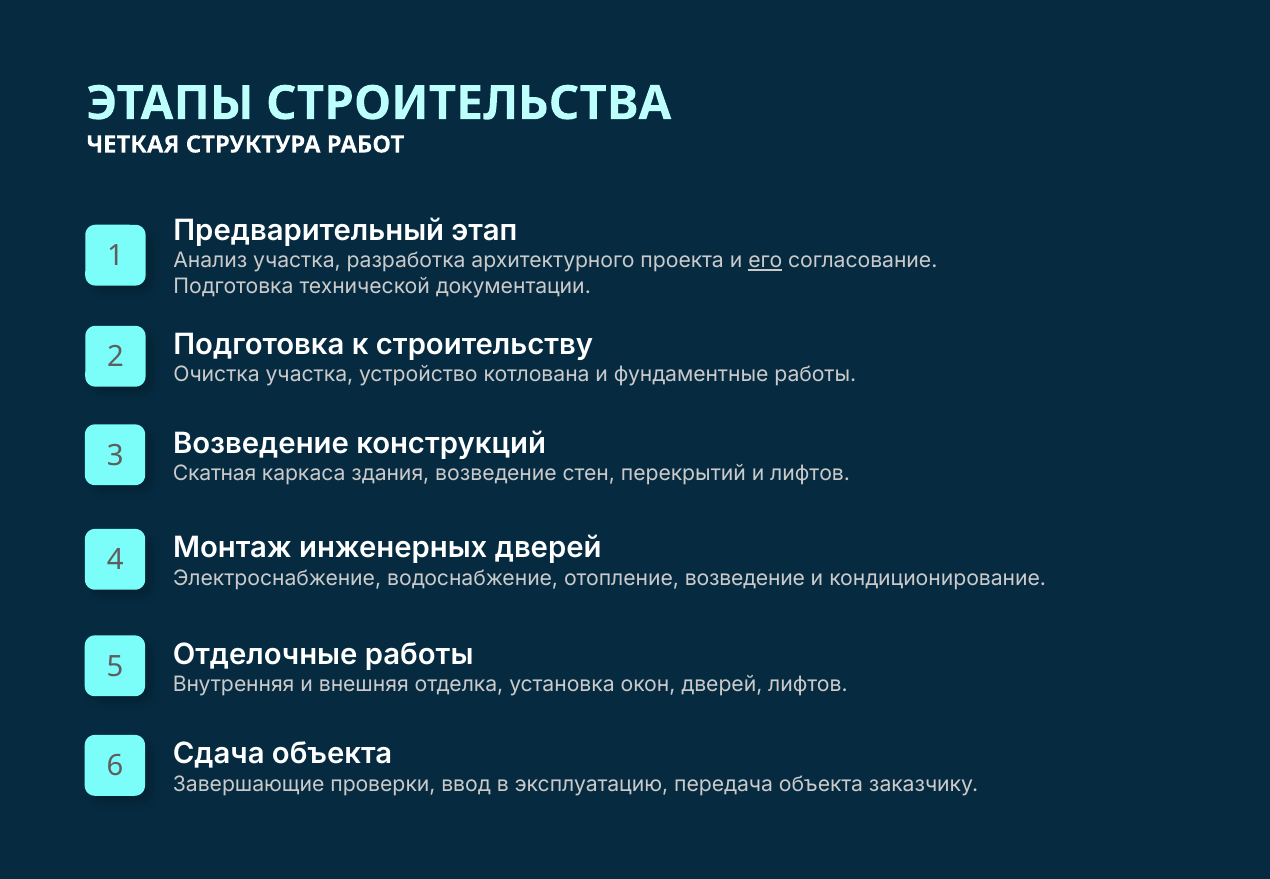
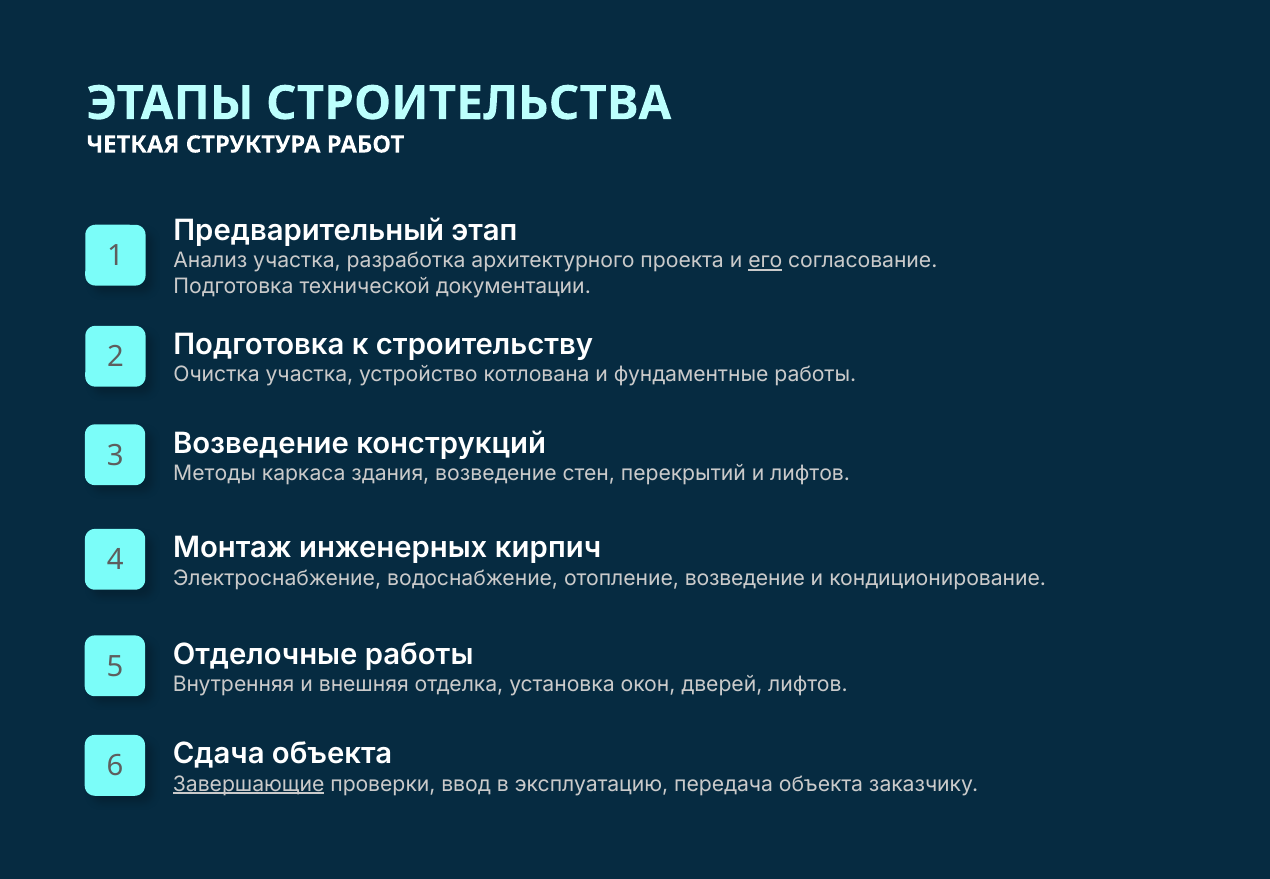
Скатная: Скатная -> Методы
инженерных дверей: дверей -> кирпич
Завершающие underline: none -> present
